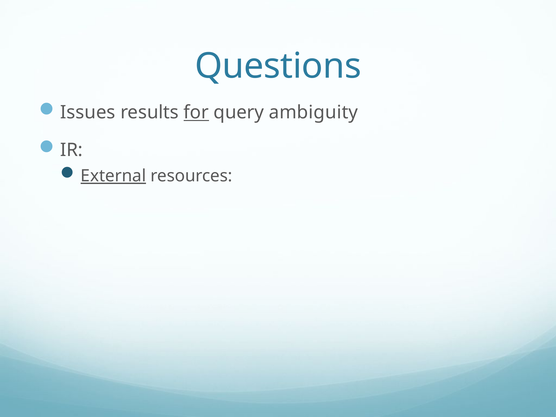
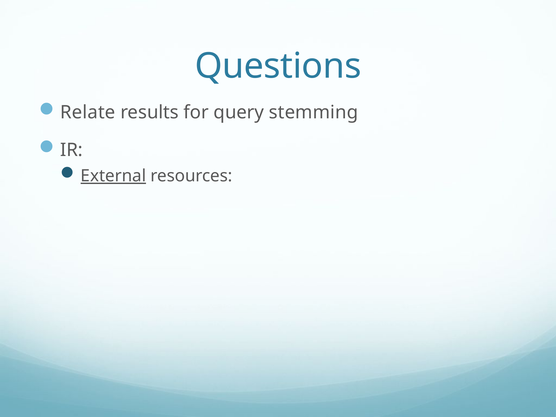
Issues: Issues -> Relate
for underline: present -> none
ambiguity: ambiguity -> stemming
